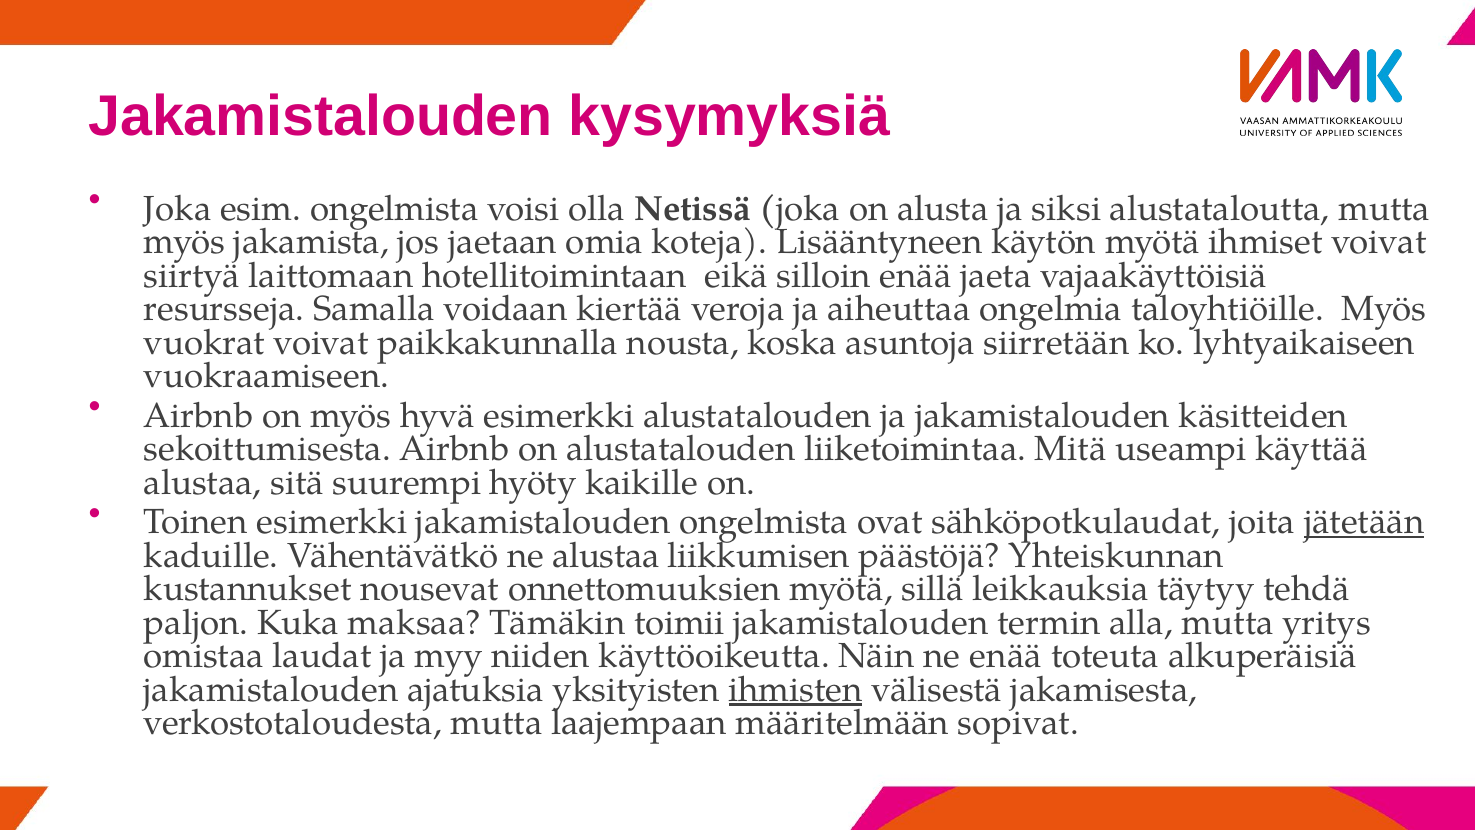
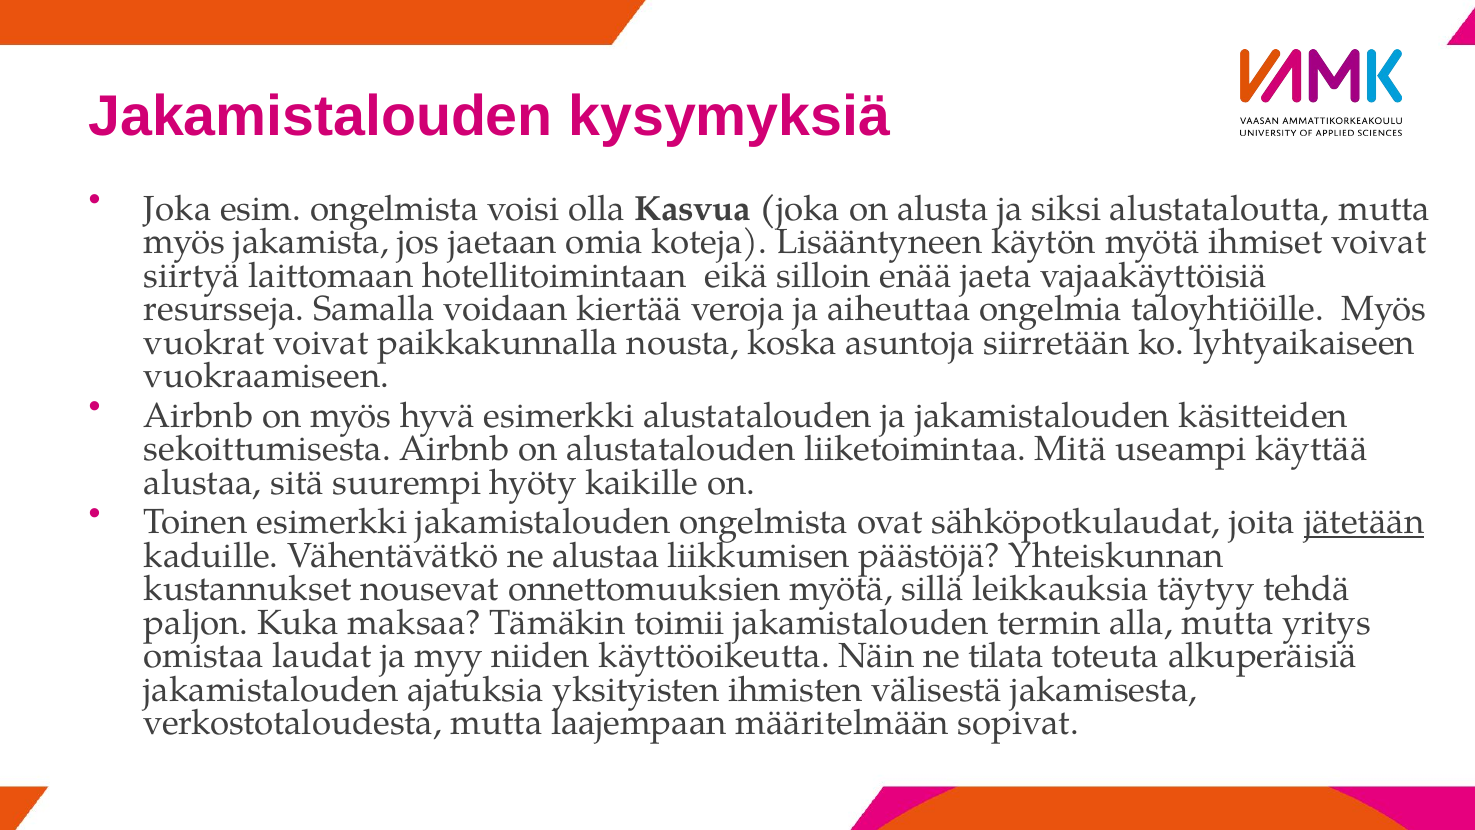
Netissä: Netissä -> Kasvua
ne enää: enää -> tilata
ihmisten underline: present -> none
